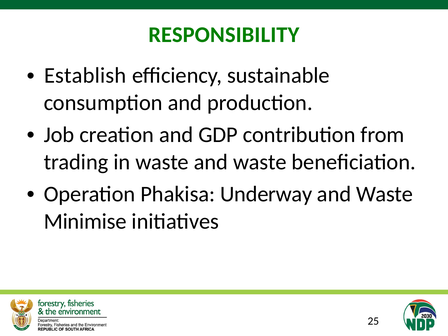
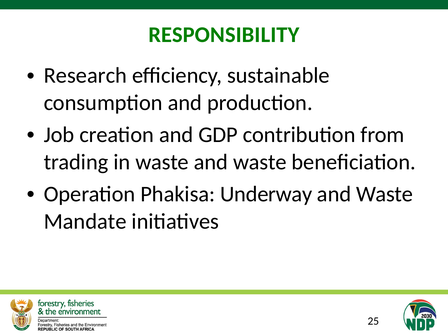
Establish: Establish -> Research
Minimise: Minimise -> Mandate
